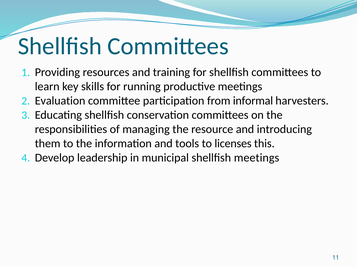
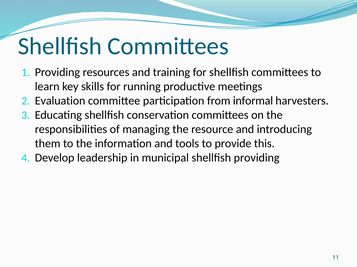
licenses: licenses -> provide
shellfish meetings: meetings -> providing
